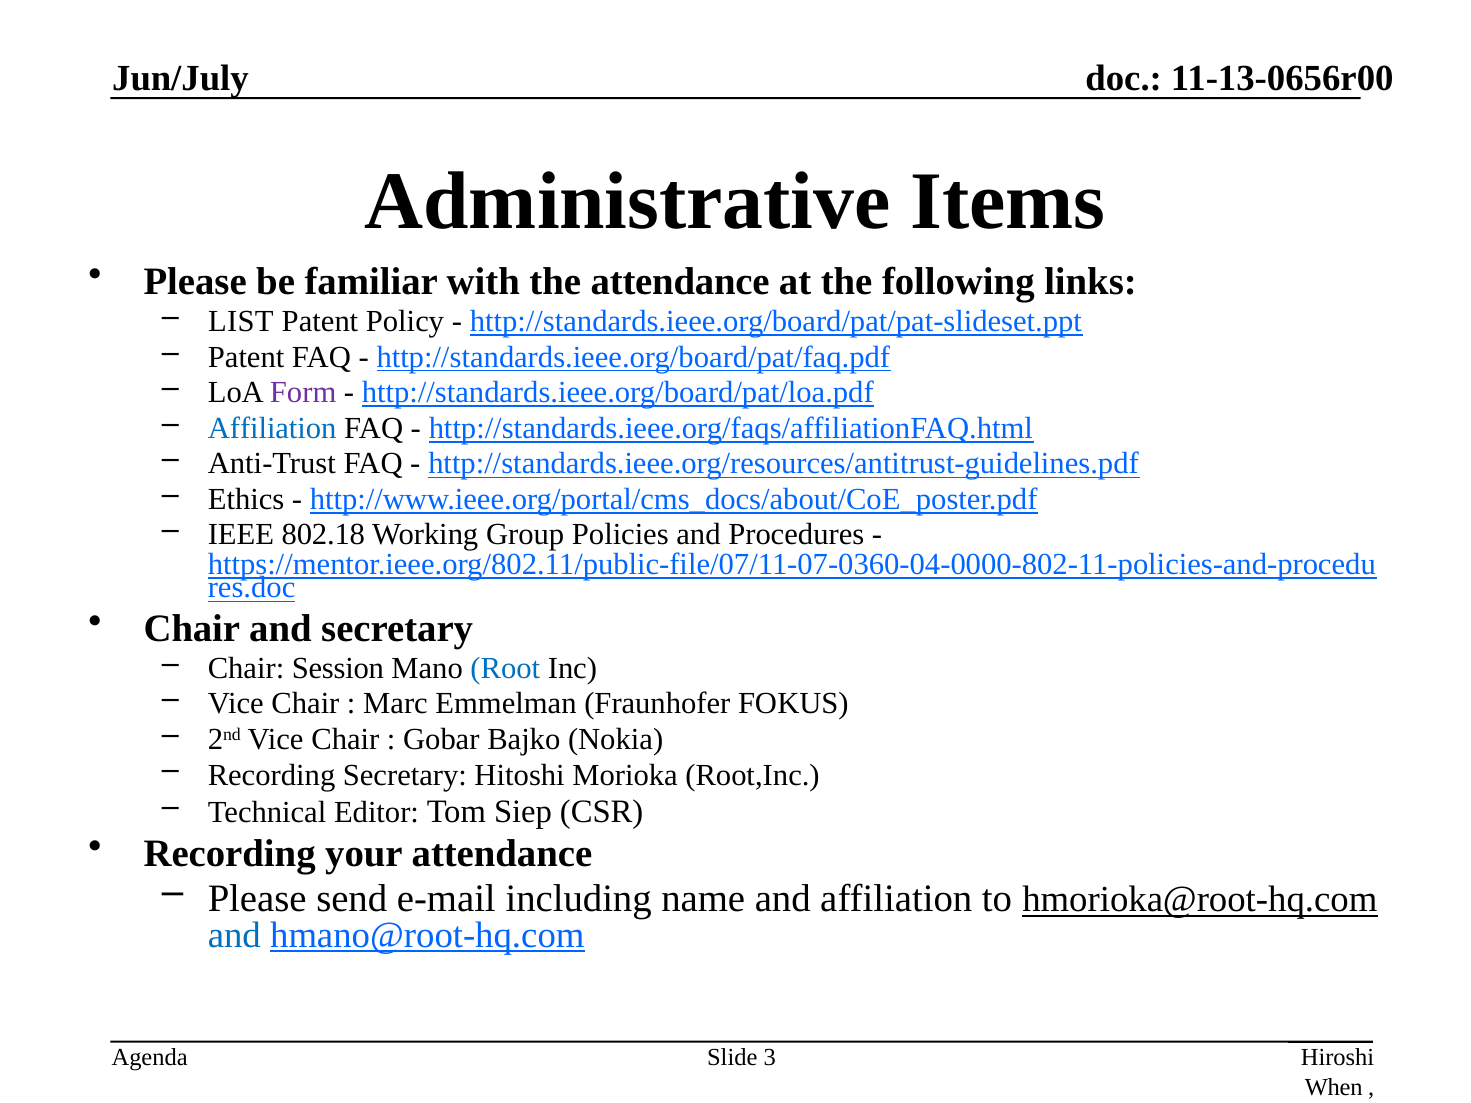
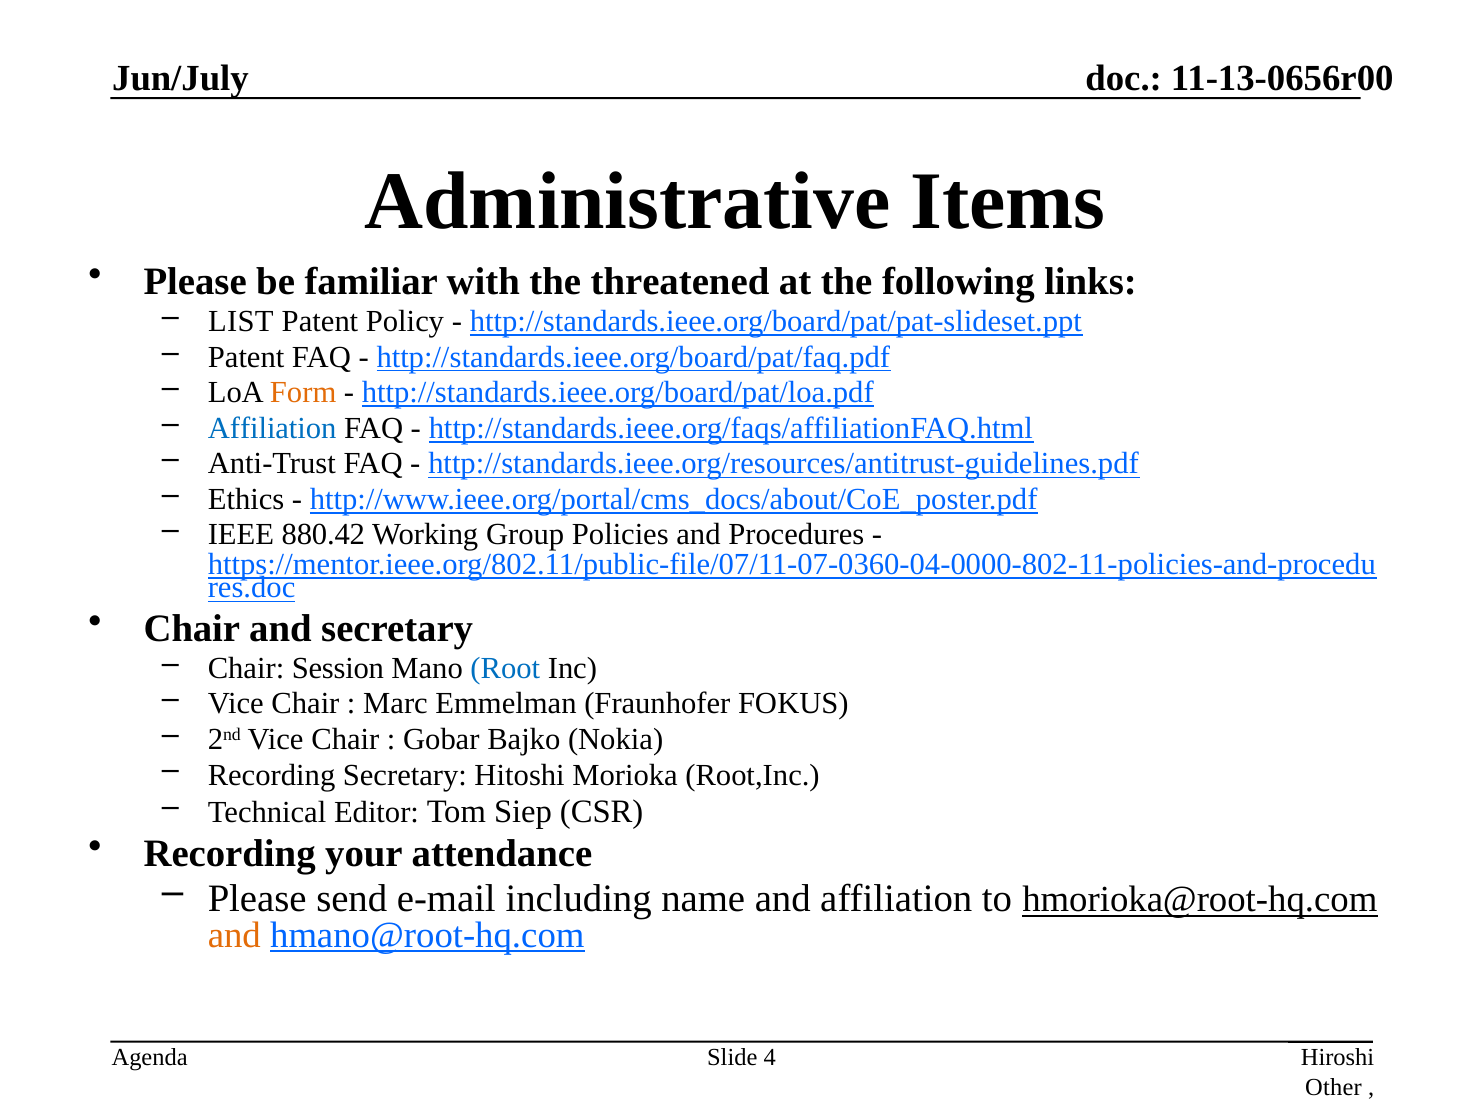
the attendance: attendance -> threatened
Form colour: purple -> orange
802.18: 802.18 -> 880.42
and at (234, 935) colour: blue -> orange
3: 3 -> 4
When: When -> Other
